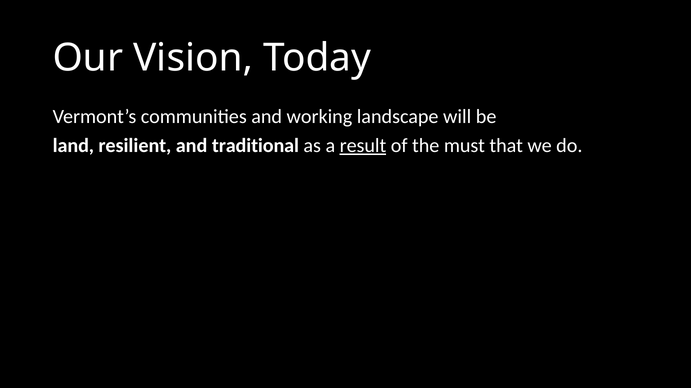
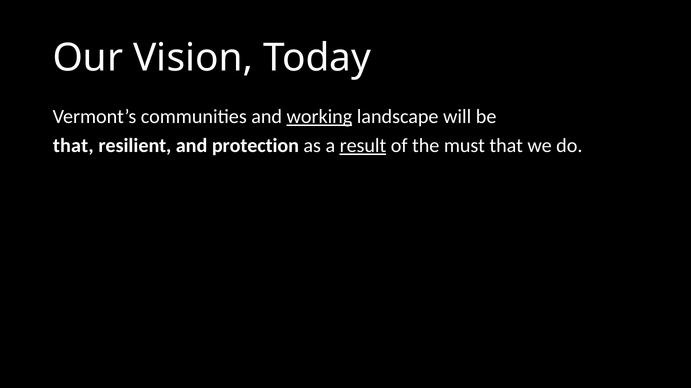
working underline: none -> present
land at (73, 146): land -> that
traditional: traditional -> protection
